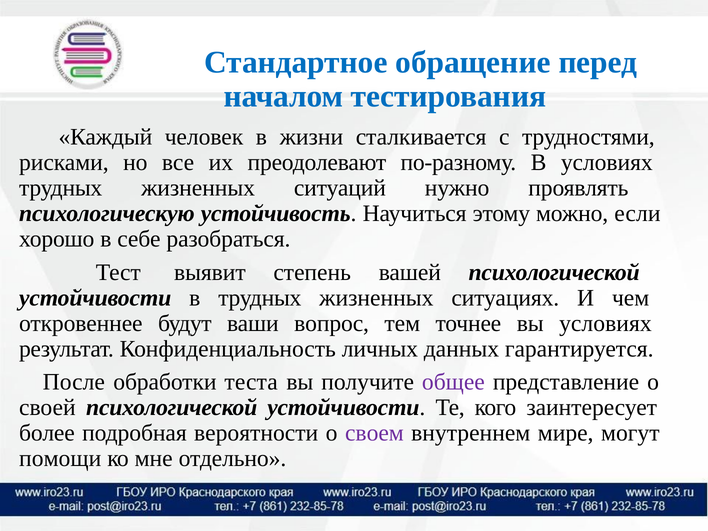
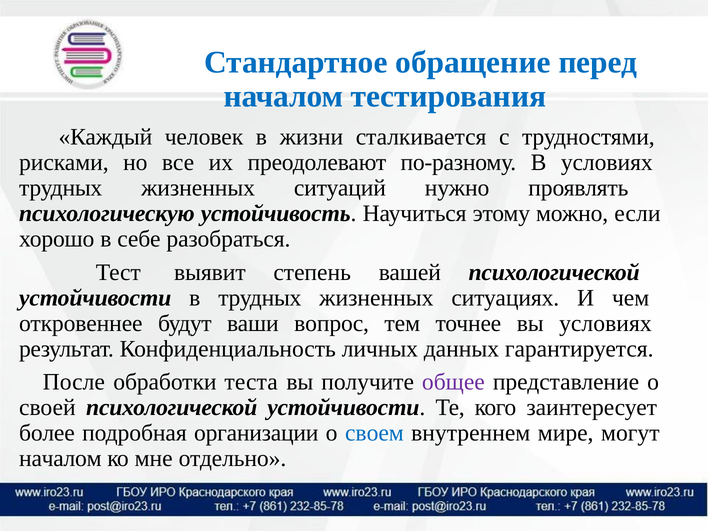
вероятности: вероятности -> организации
своем colour: purple -> blue
помощи at (60, 459): помощи -> началом
